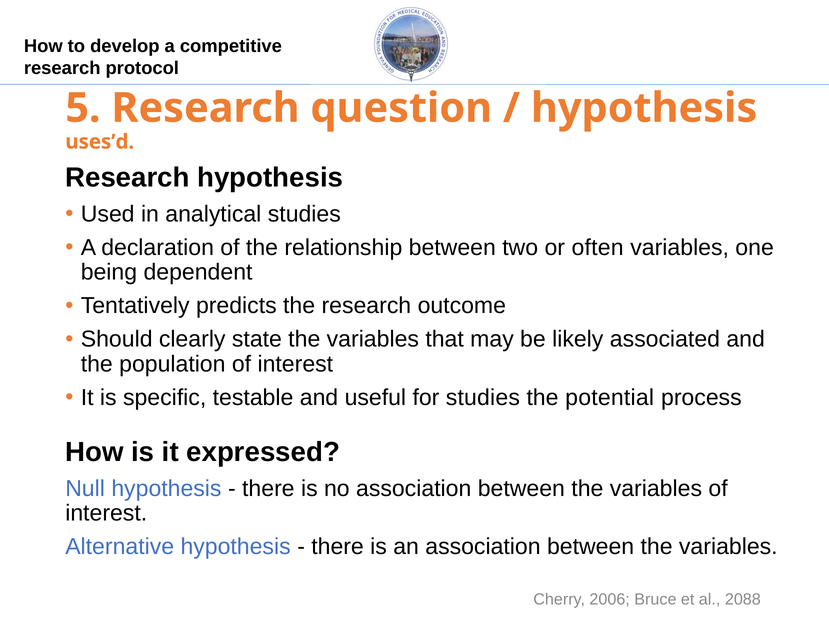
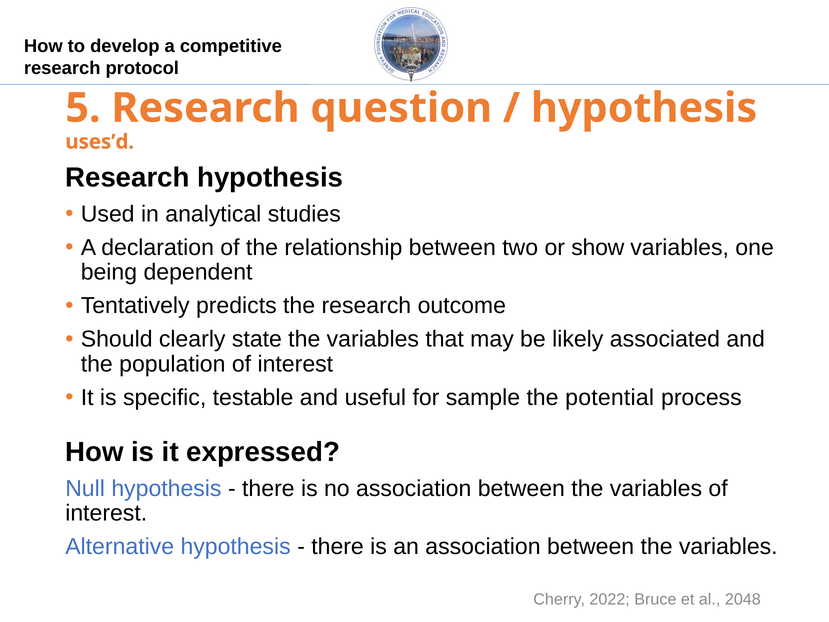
often: often -> show
for studies: studies -> sample
2006: 2006 -> 2022
2088: 2088 -> 2048
